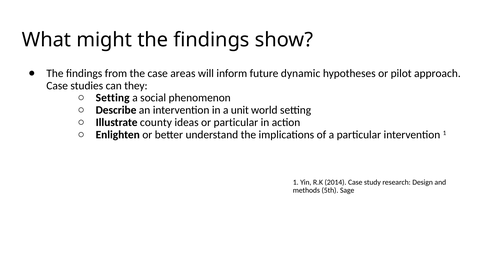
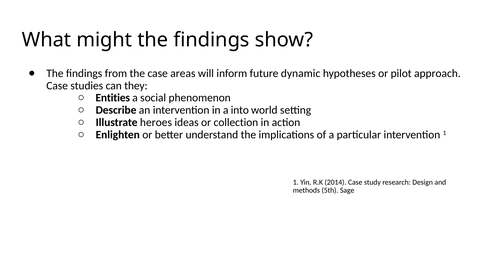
Setting at (113, 98): Setting -> Entities
unit: unit -> into
county: county -> heroes
or particular: particular -> collection
